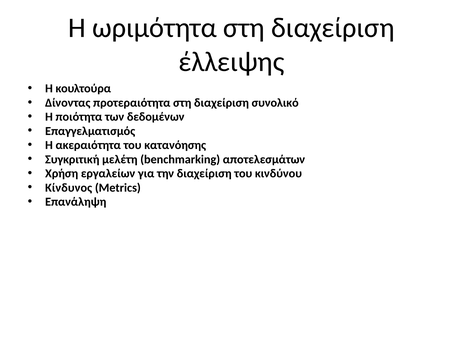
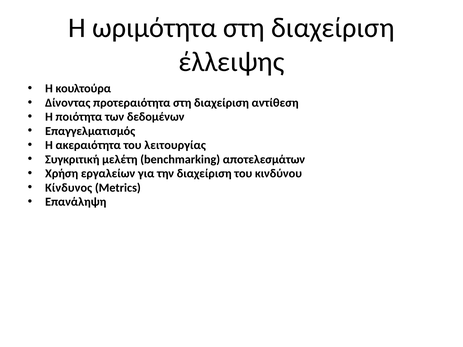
συνολικό: συνολικό -> αντίθεση
κατανόησης: κατανόησης -> λειτουργίας
